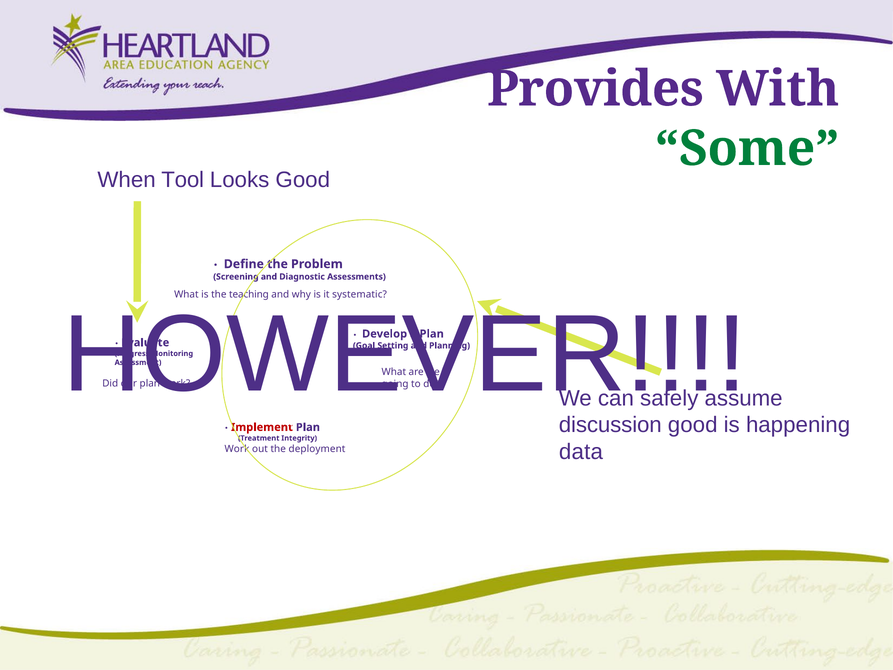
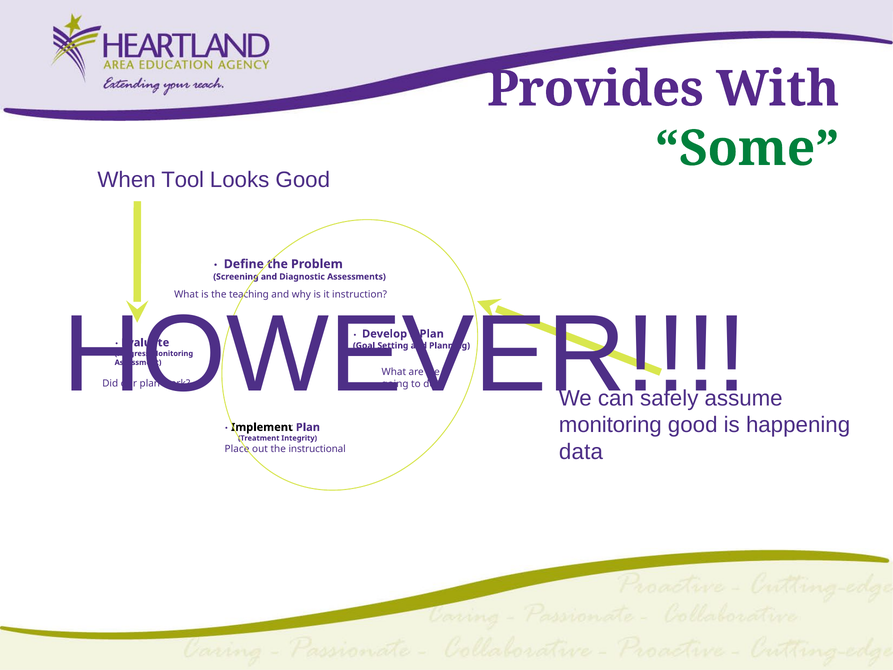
systematic: systematic -> instruction
discussion at (610, 425): discussion -> monitoring
Implement colour: red -> black
Work at (237, 449): Work -> Place
deployment: deployment -> instructional
